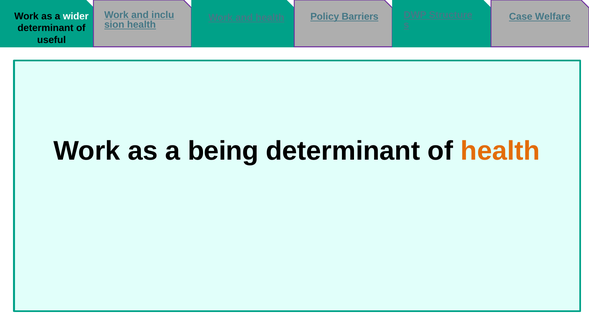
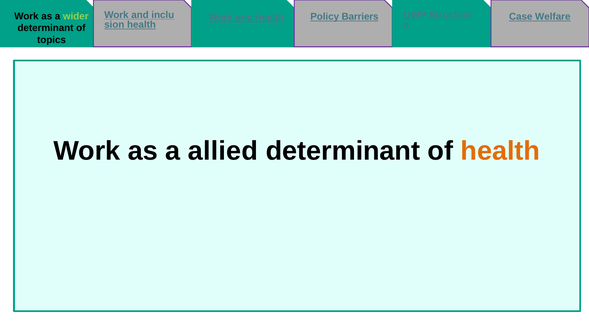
wider colour: white -> light green
useful: useful -> topics
being: being -> allied
